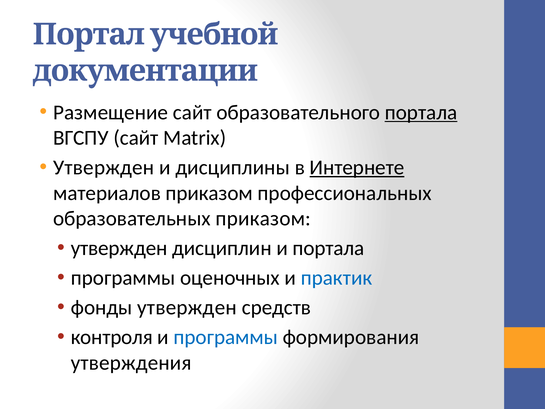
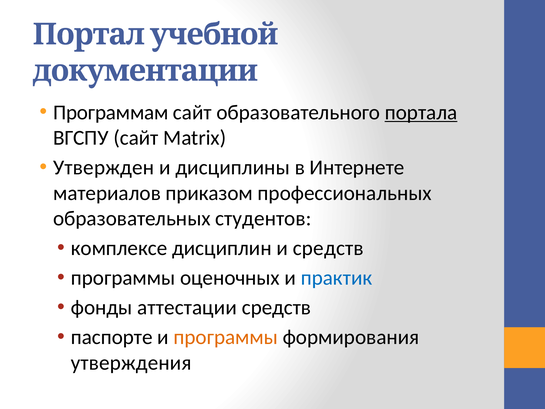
Размещение: Размещение -> Программам
Интернете underline: present -> none
образовательных приказом: приказом -> студентов
утвержден at (119, 248): утвержден -> комплексе
и портала: портала -> средств
фонды утвержден: утвержден -> аттестации
контроля: контроля -> паспорте
программы at (226, 337) colour: blue -> orange
